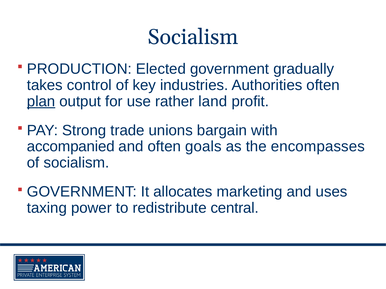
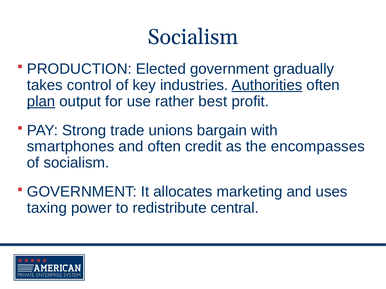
Authorities underline: none -> present
land: land -> best
accompanied: accompanied -> smartphones
goals: goals -> credit
